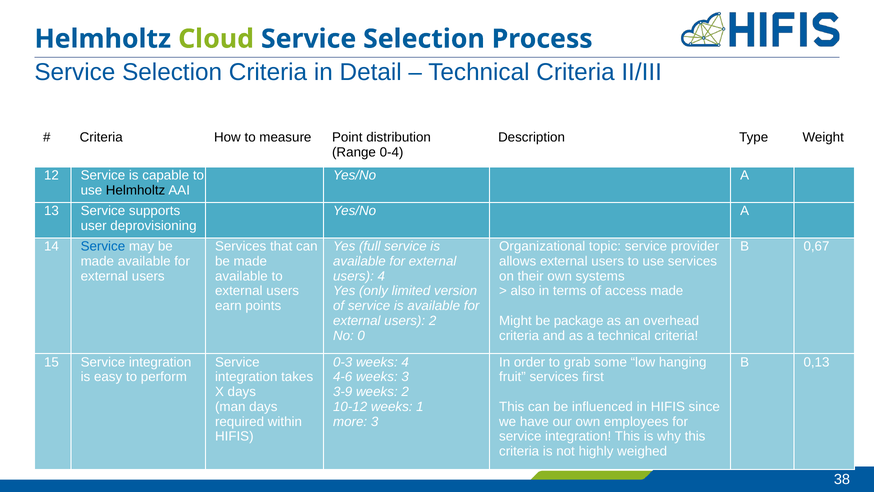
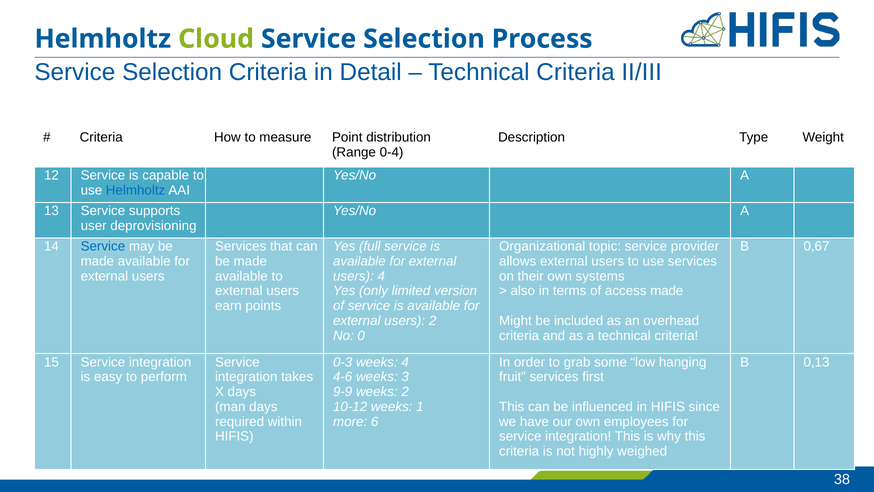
Helmholtz at (136, 190) colour: black -> blue
package: package -> included
3-9: 3-9 -> 9-9
more 3: 3 -> 6
